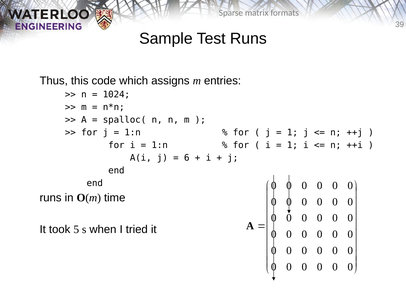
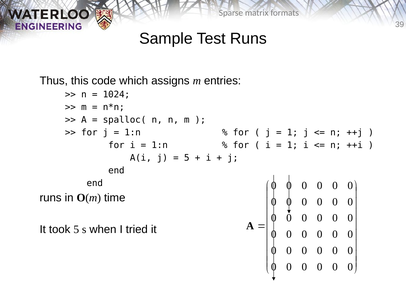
6 at (187, 158): 6 -> 5
